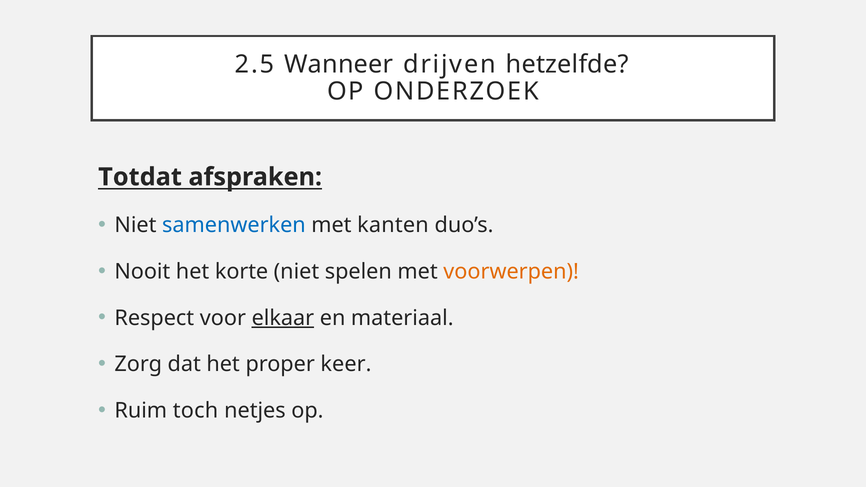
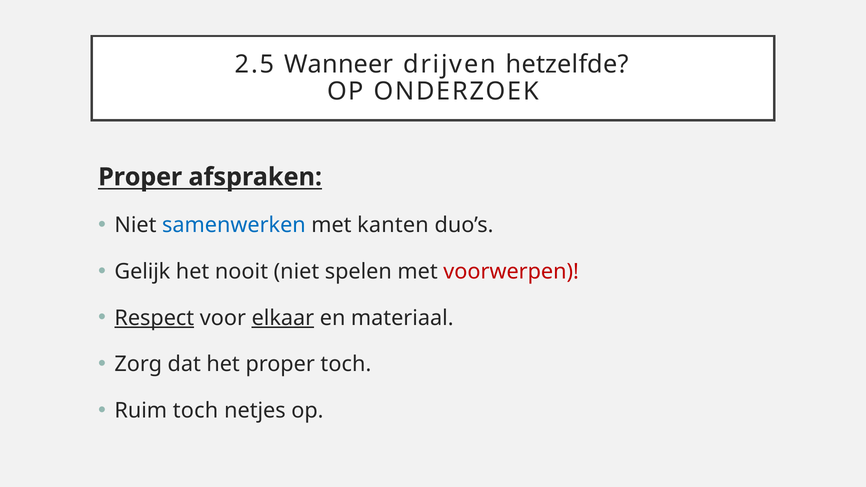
Totdat at (140, 177): Totdat -> Proper
Nooit: Nooit -> Gelijk
korte: korte -> nooit
voorwerpen colour: orange -> red
Respect underline: none -> present
proper keer: keer -> toch
